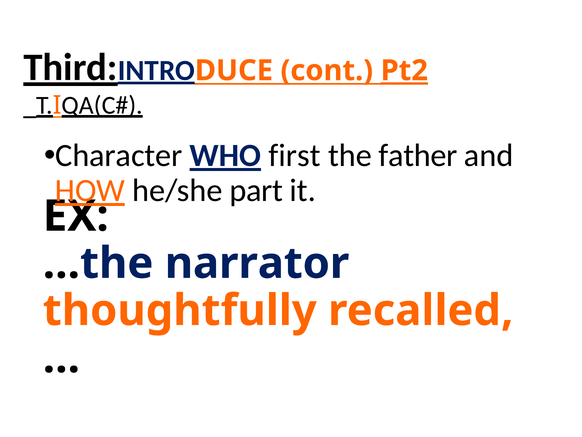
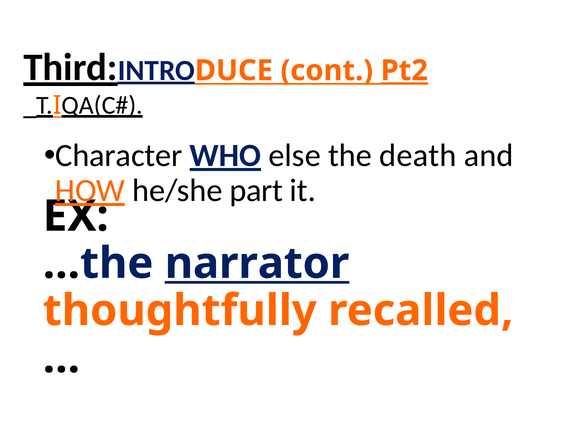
first: first -> else
father: father -> death
narrator underline: none -> present
